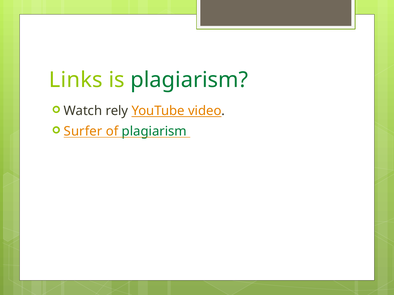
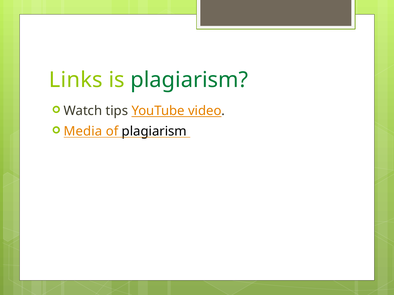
rely: rely -> tips
Surfer: Surfer -> Media
plagiarism at (154, 131) colour: green -> black
